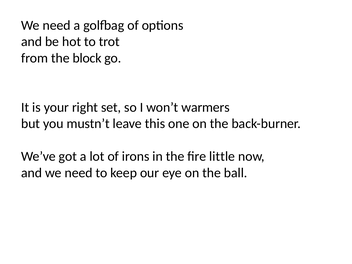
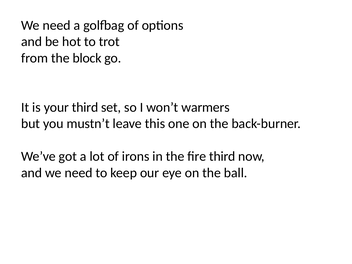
your right: right -> third
fire little: little -> third
